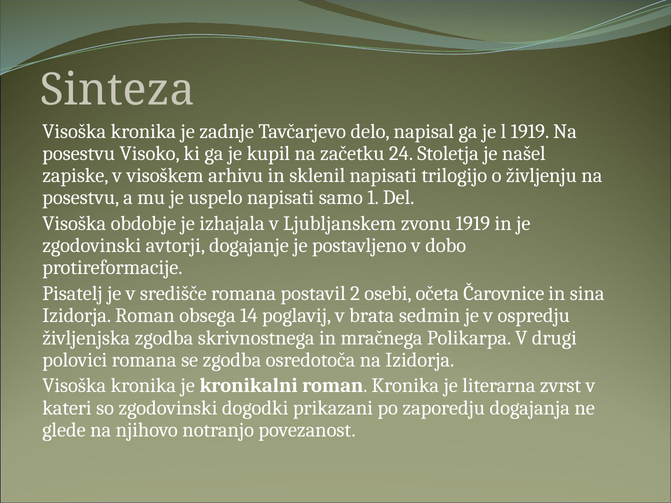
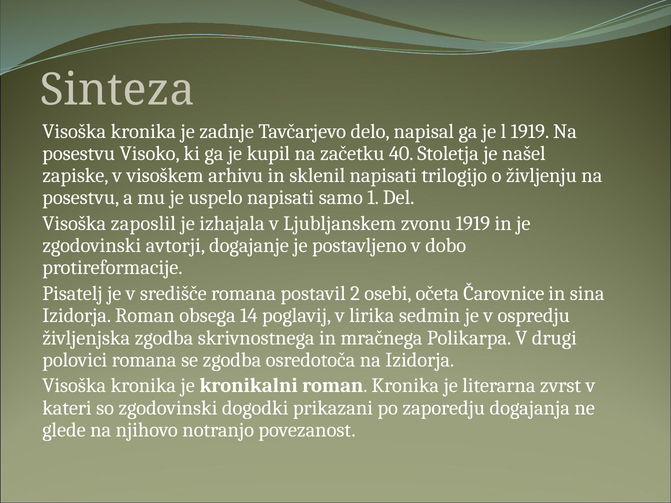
24: 24 -> 40
obdobje: obdobje -> zaposlil
brata: brata -> lirika
